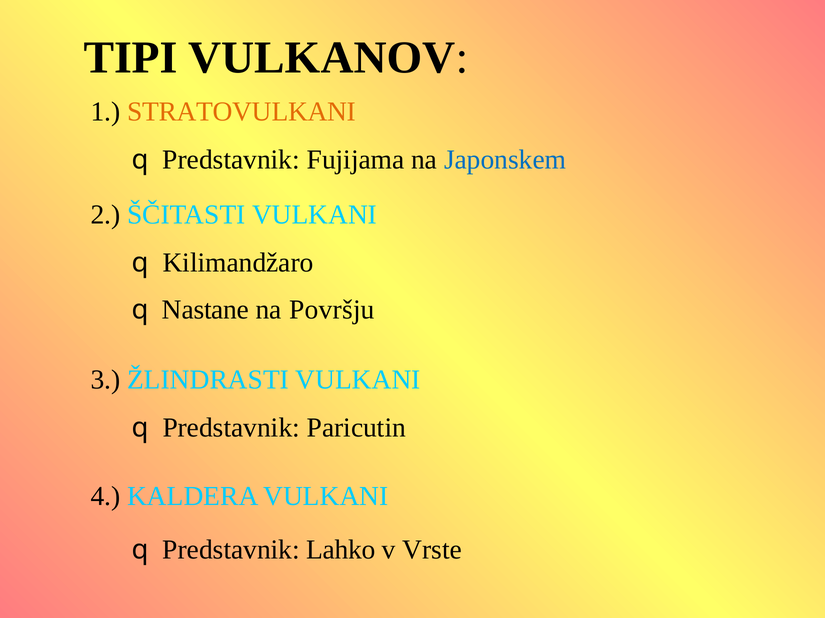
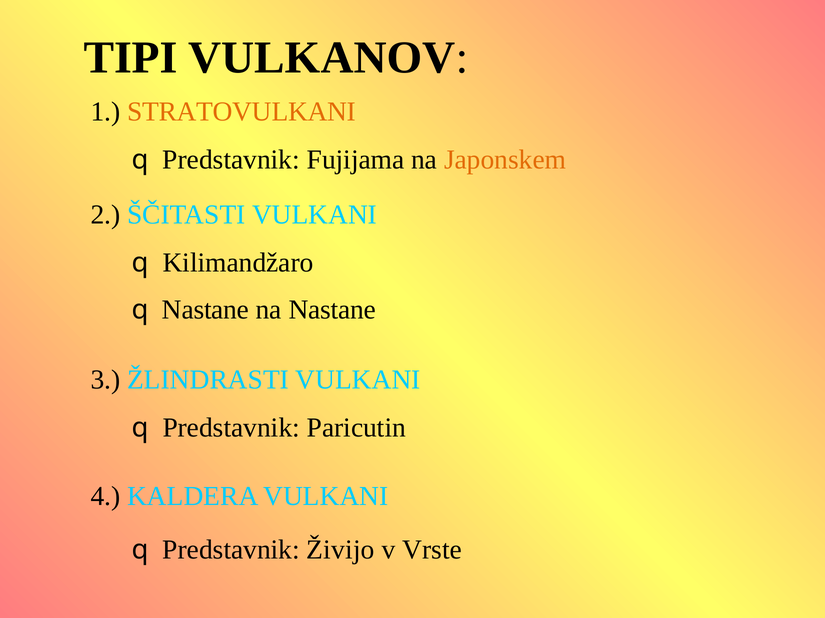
Japonskem colour: blue -> orange
na Površju: Površju -> Nastane
Lahko: Lahko -> Živijo
